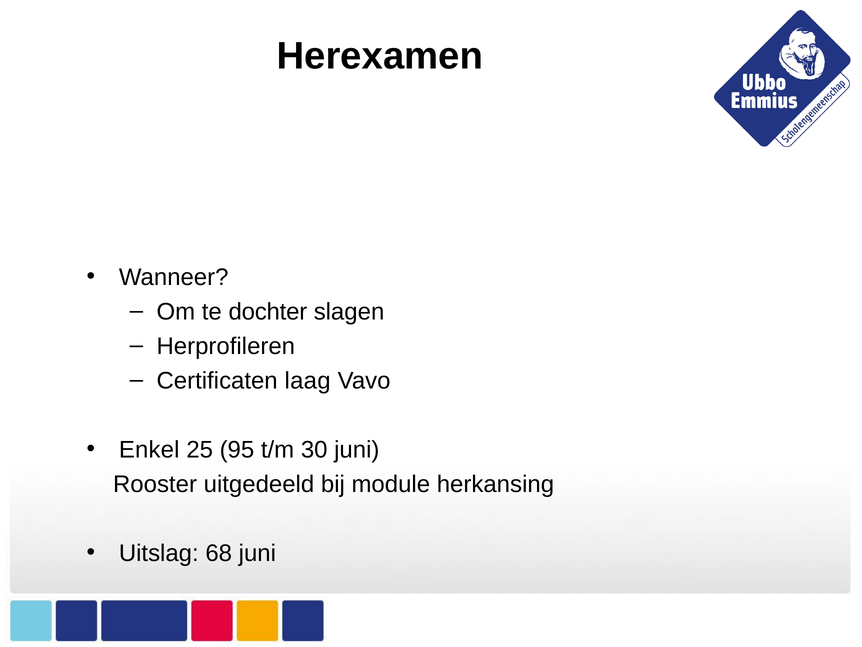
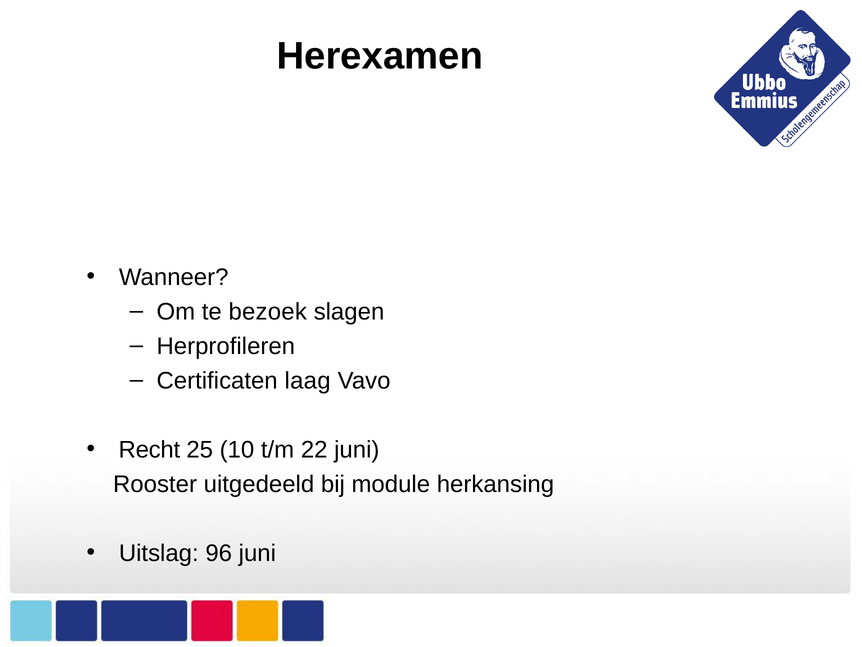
dochter: dochter -> bezoek
Enkel: Enkel -> Recht
95: 95 -> 10
30: 30 -> 22
68: 68 -> 96
